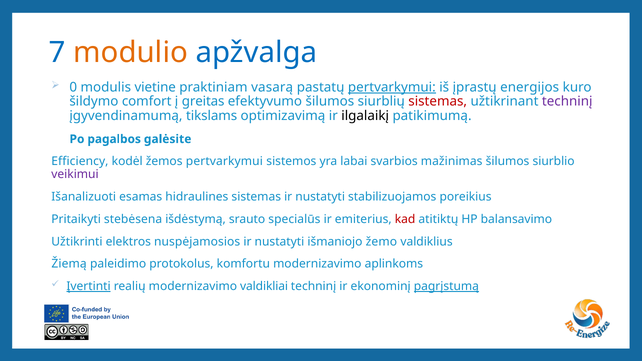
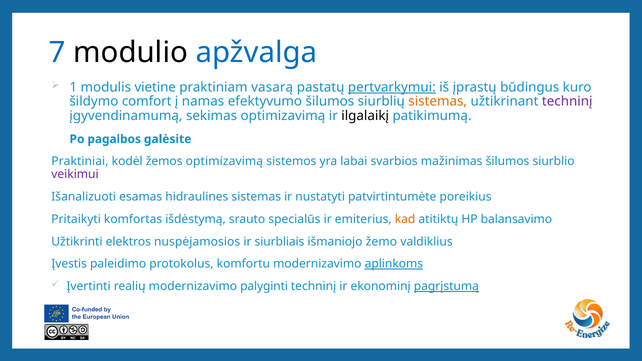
modulio colour: orange -> black
0: 0 -> 1
energijos: energijos -> būdingus
greitas: greitas -> namas
sistemas at (438, 102) colour: red -> orange
tikslams: tikslams -> sekimas
Efficiency: Efficiency -> Praktiniai
žemos pertvarkymui: pertvarkymui -> optimizavimą
stabilizuojamos: stabilizuojamos -> patvirtintumėte
stebėsena: stebėsena -> komfortas
kad colour: red -> orange
nustatyti at (279, 242): nustatyti -> siurbliais
Žiemą: Žiemą -> Įvestis
aplinkoms underline: none -> present
Įvertinti underline: present -> none
valdikliai: valdikliai -> palyginti
